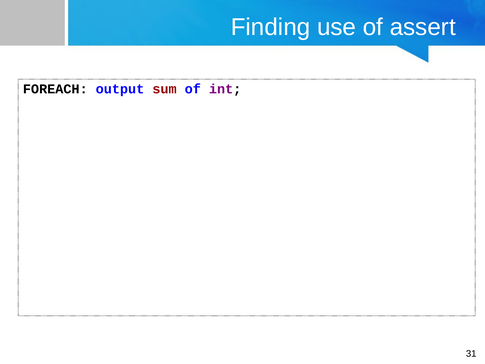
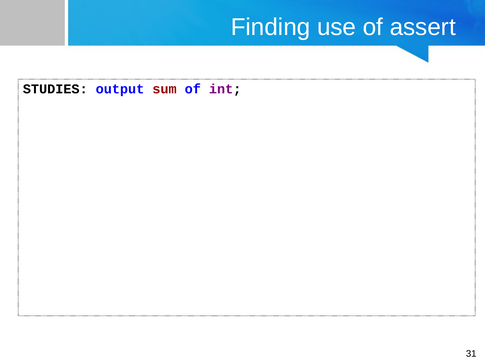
FOREACH: FOREACH -> STUDIES
